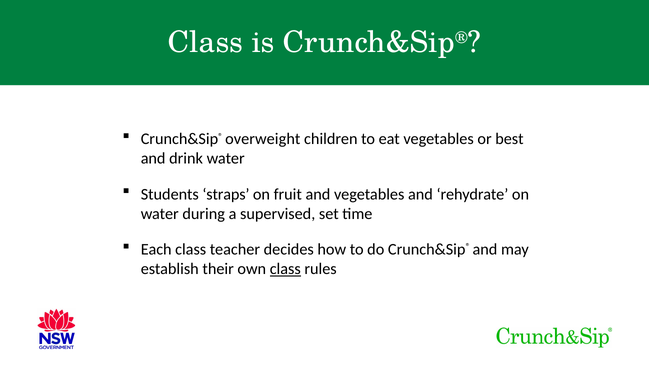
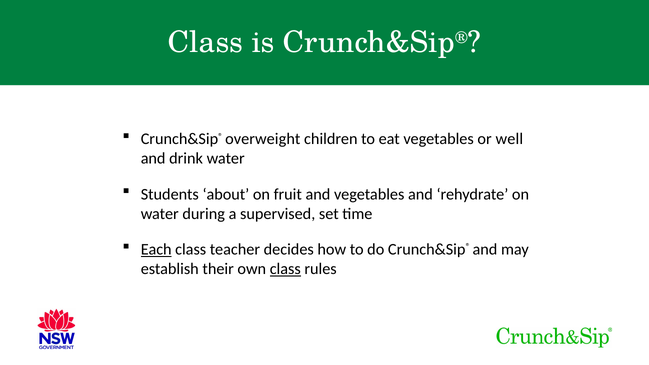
best: best -> well
straps: straps -> about
Each underline: none -> present
